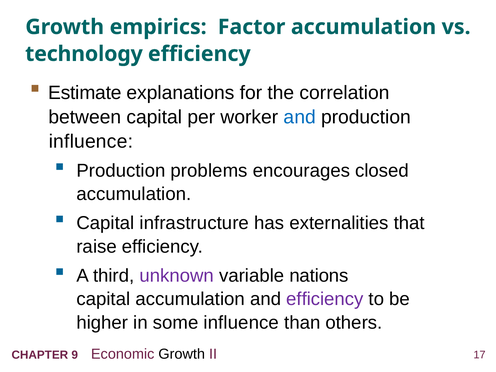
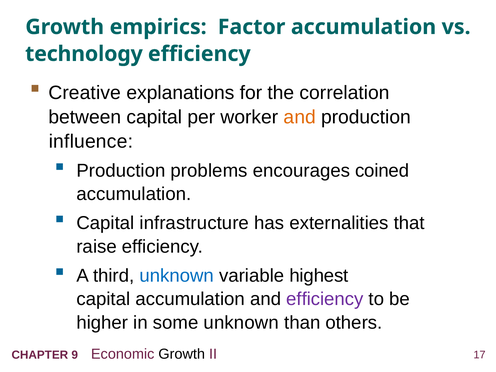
Estimate: Estimate -> Creative
and at (300, 117) colour: blue -> orange
closed: closed -> coined
unknown at (177, 276) colour: purple -> blue
nations: nations -> highest
some influence: influence -> unknown
